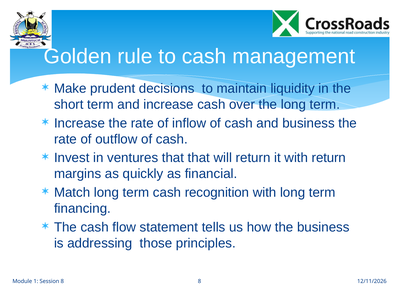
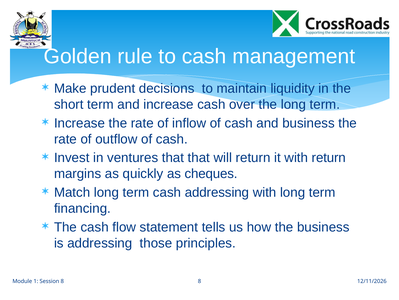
financial: financial -> cheques
cash recognition: recognition -> addressing
